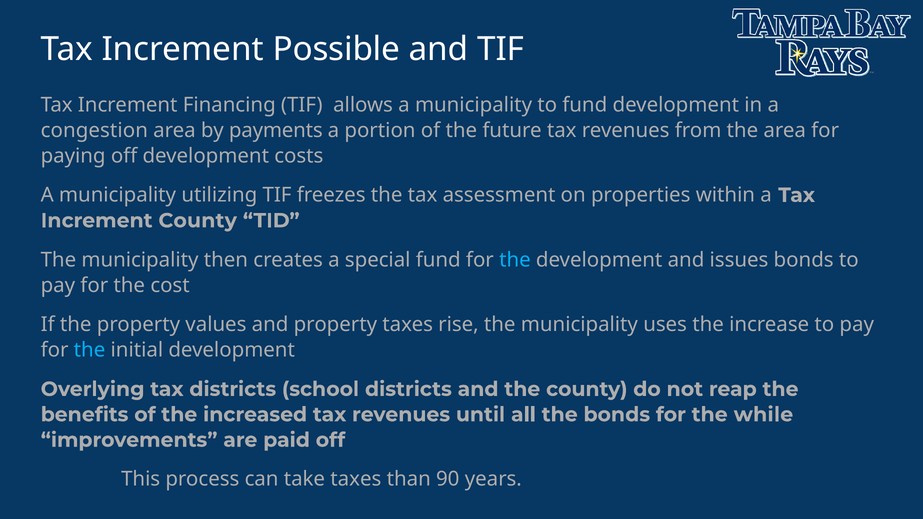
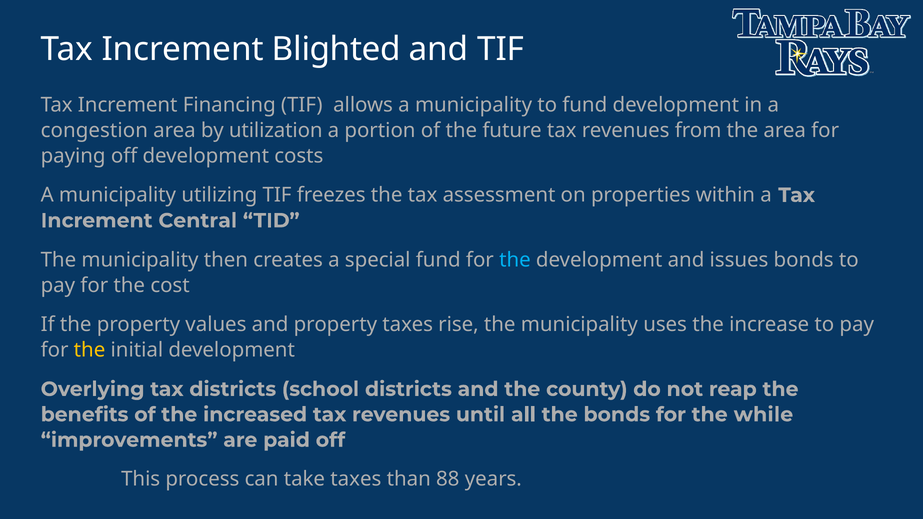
Possible: Possible -> Blighted
payments: payments -> utilization
Increment County: County -> Central
the at (90, 350) colour: light blue -> yellow
90: 90 -> 88
